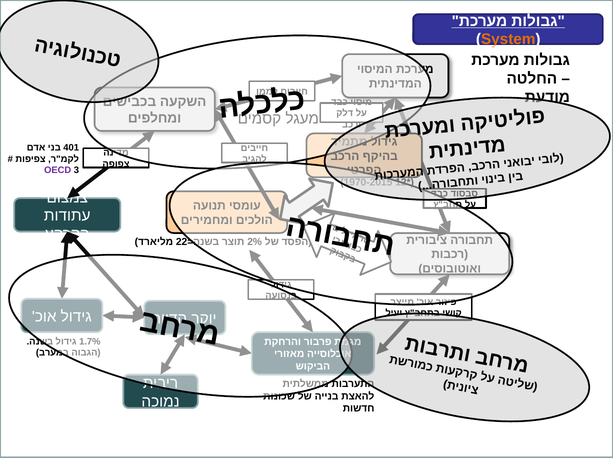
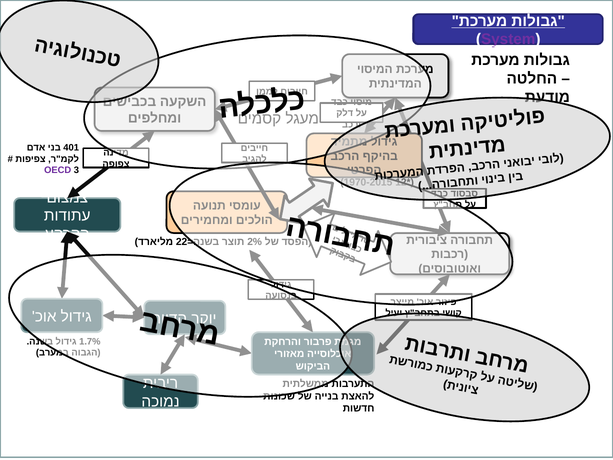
System colour: orange -> purple
